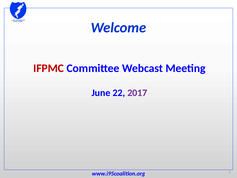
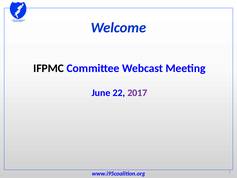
IFPMC colour: red -> black
